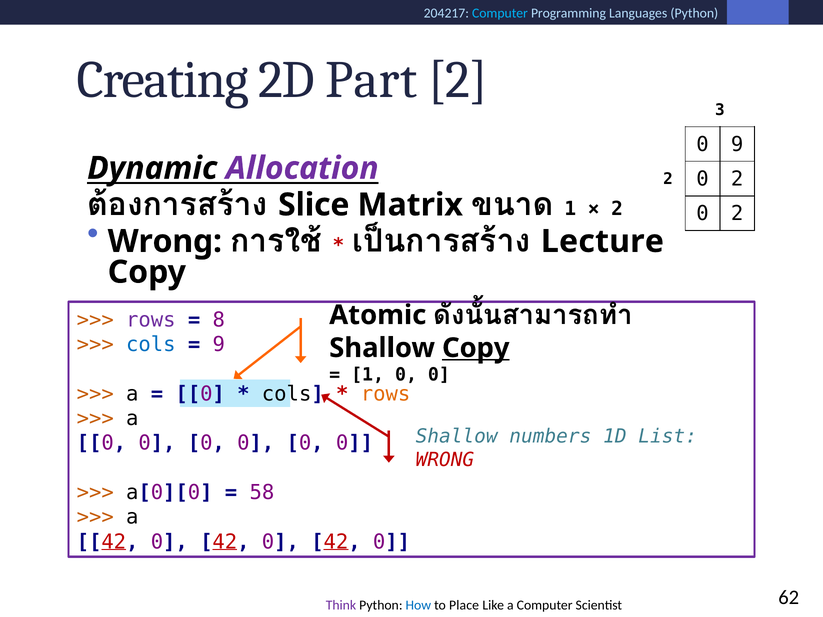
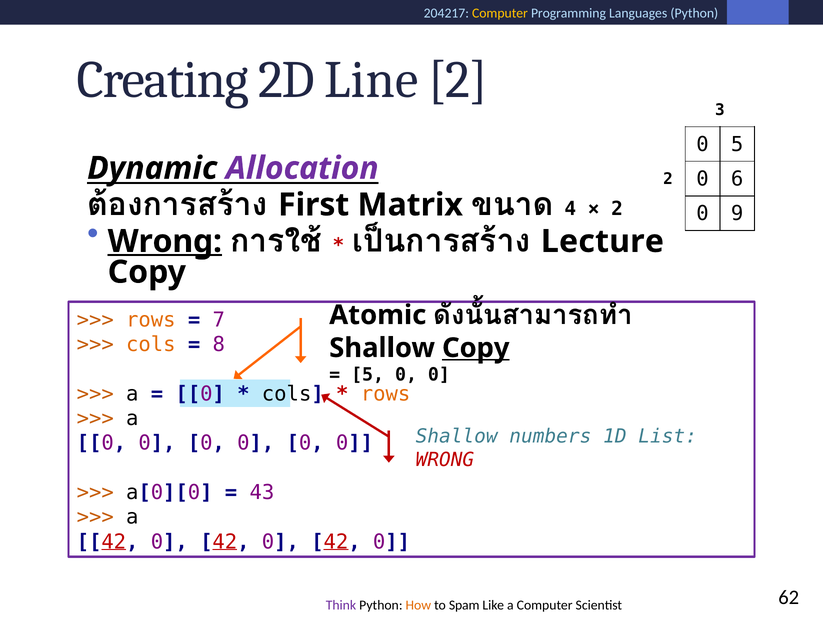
Computer at (500, 13) colour: light blue -> yellow
Part: Part -> Line
0 9: 9 -> 5
2 at (737, 179): 2 -> 6
Slice: Slice -> First
1 at (570, 209): 1 -> 4
2 at (737, 213): 2 -> 9
Wrong at (165, 241) underline: none -> present
rows at (151, 320) colour: purple -> orange
8: 8 -> 7
cols at (151, 345) colour: blue -> orange
9 at (219, 345): 9 -> 8
1 at (368, 375): 1 -> 5
58: 58 -> 43
How colour: blue -> orange
Place: Place -> Spam
